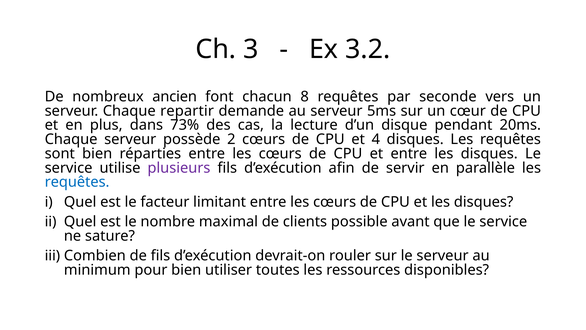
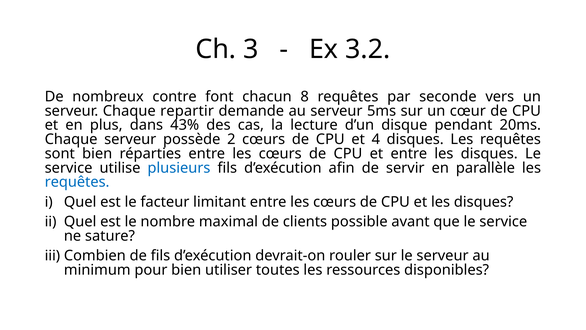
ancien: ancien -> contre
73%: 73% -> 43%
plusieurs colour: purple -> blue
